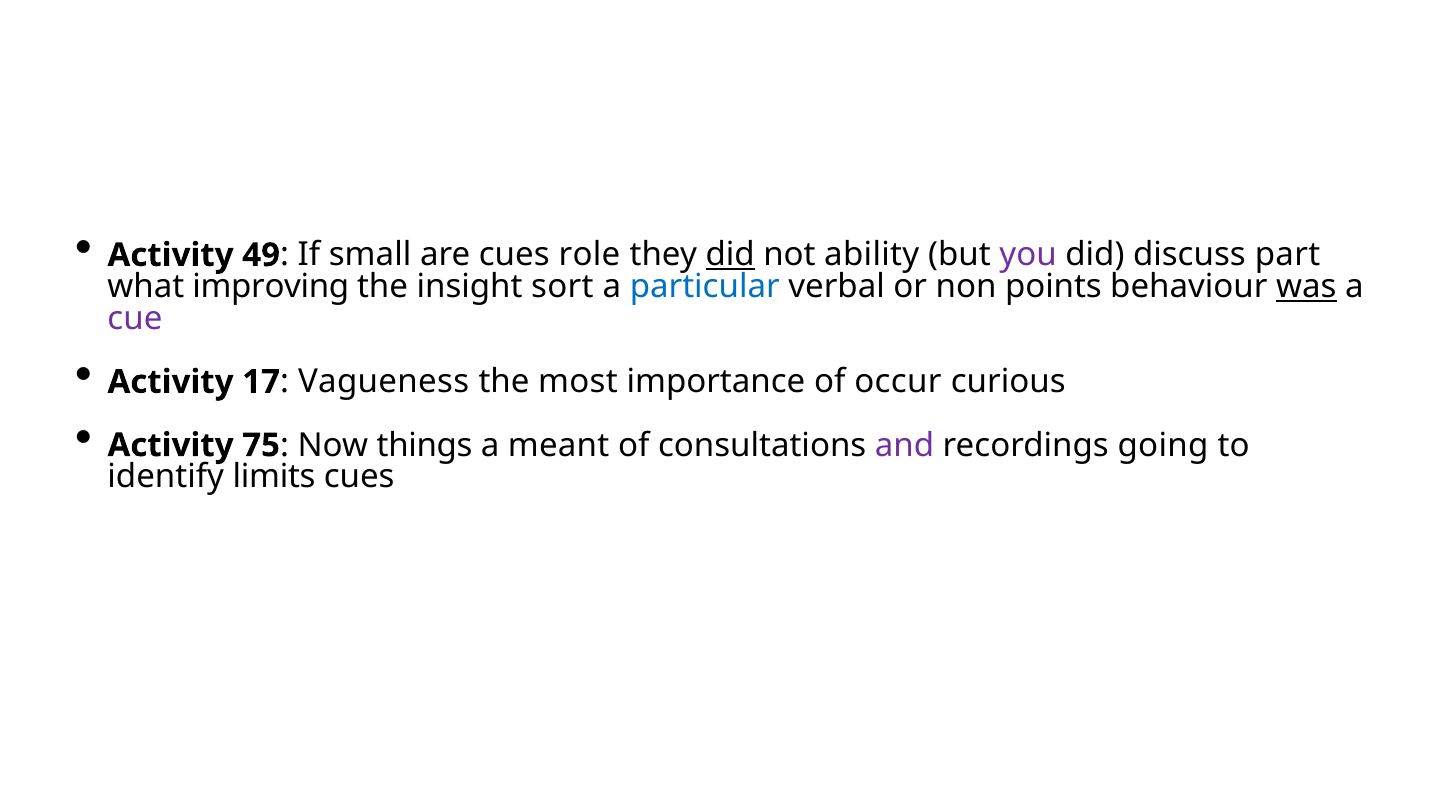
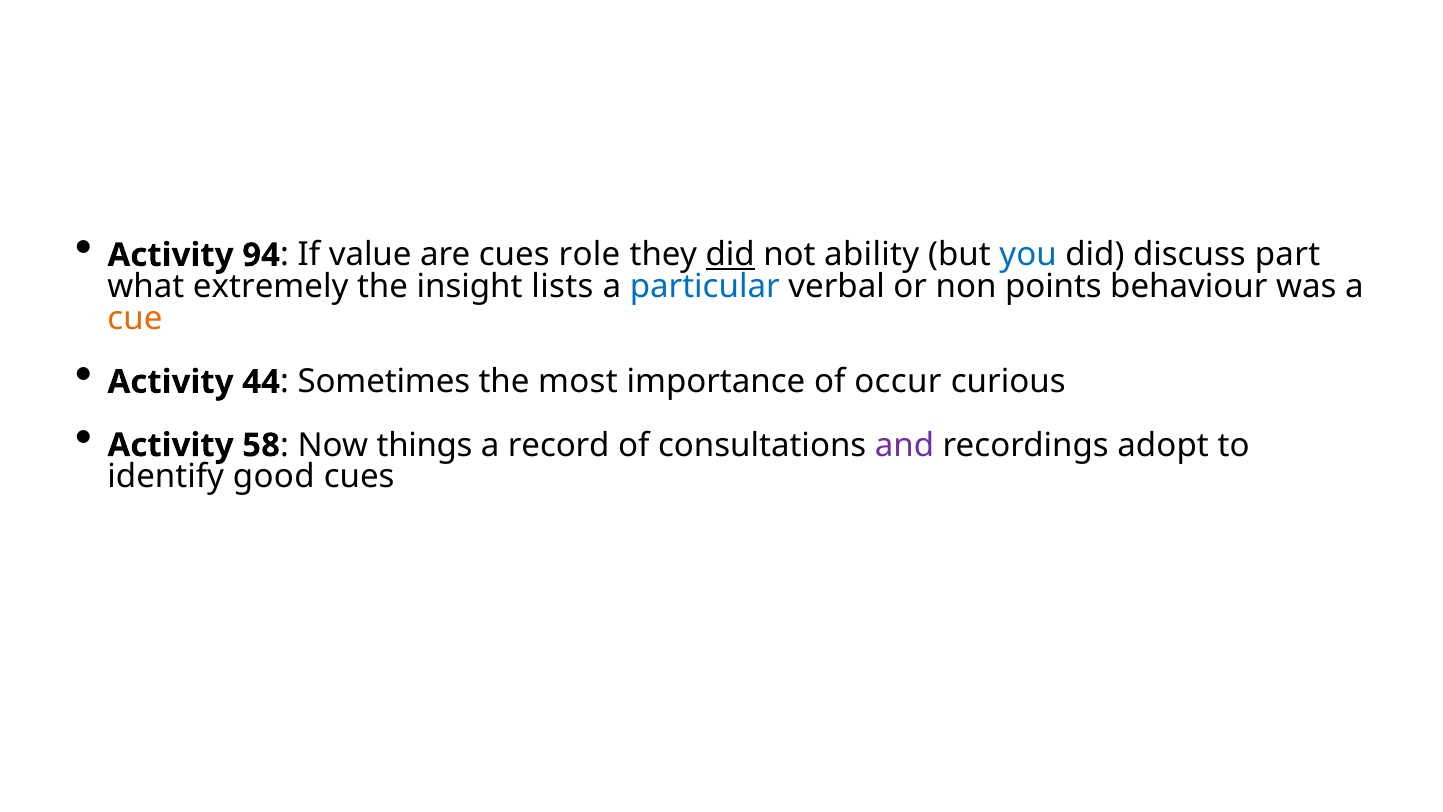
49: 49 -> 94
small: small -> value
you colour: purple -> blue
improving: improving -> extremely
sort: sort -> lists
was underline: present -> none
cue colour: purple -> orange
17: 17 -> 44
Vagueness: Vagueness -> Sometimes
75: 75 -> 58
meant: meant -> record
going: going -> adopt
limits: limits -> good
